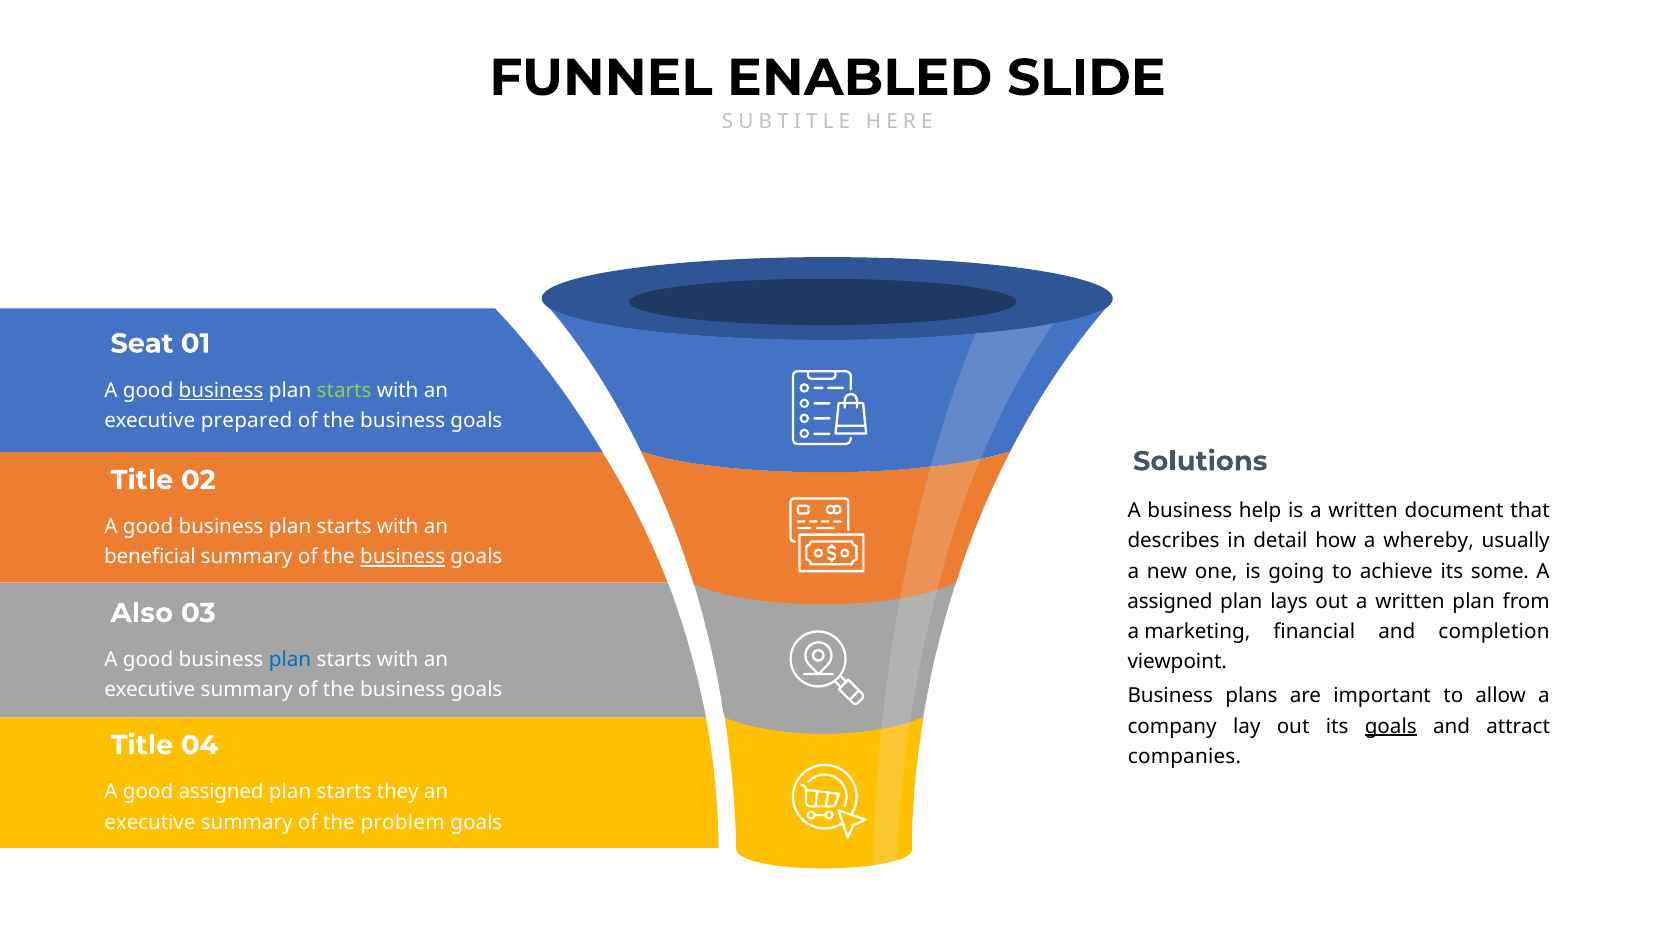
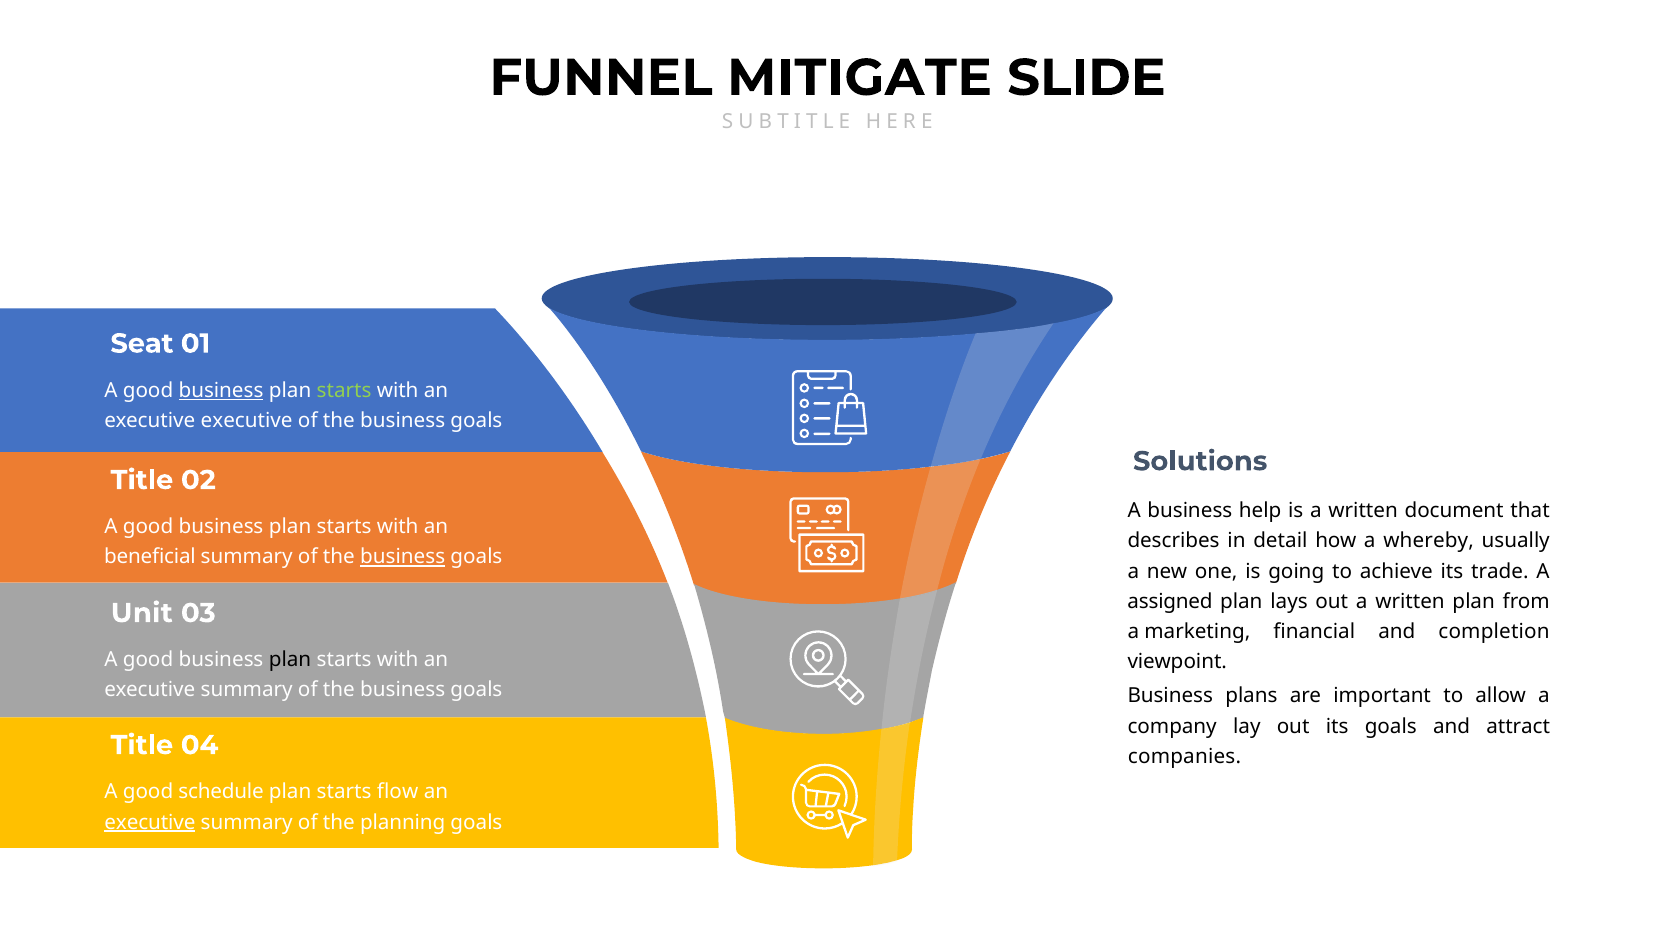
ENABLED: ENABLED -> MITIGATE
executive prepared: prepared -> executive
some: some -> trade
Also: Also -> Unit
plan at (290, 660) colour: blue -> black
goals at (1391, 726) underline: present -> none
good assigned: assigned -> schedule
they: they -> flow
executive at (150, 822) underline: none -> present
problem: problem -> planning
